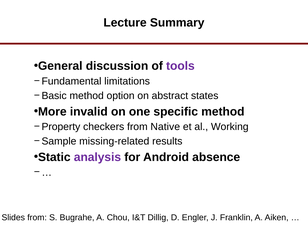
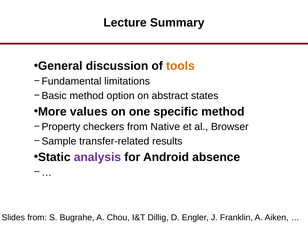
tools colour: purple -> orange
invalid: invalid -> values
Working: Working -> Browser
missing-related: missing-related -> transfer-related
